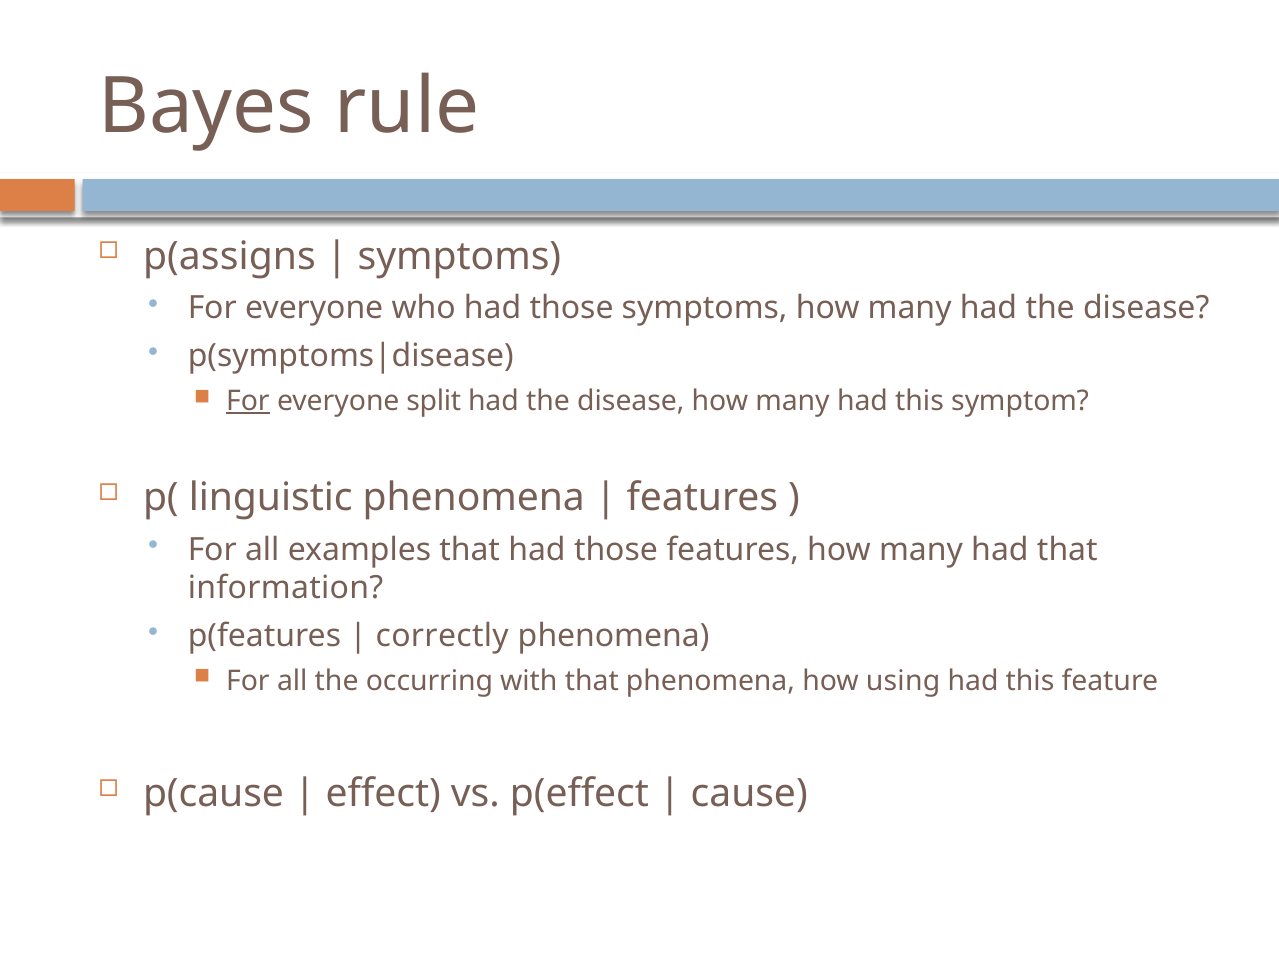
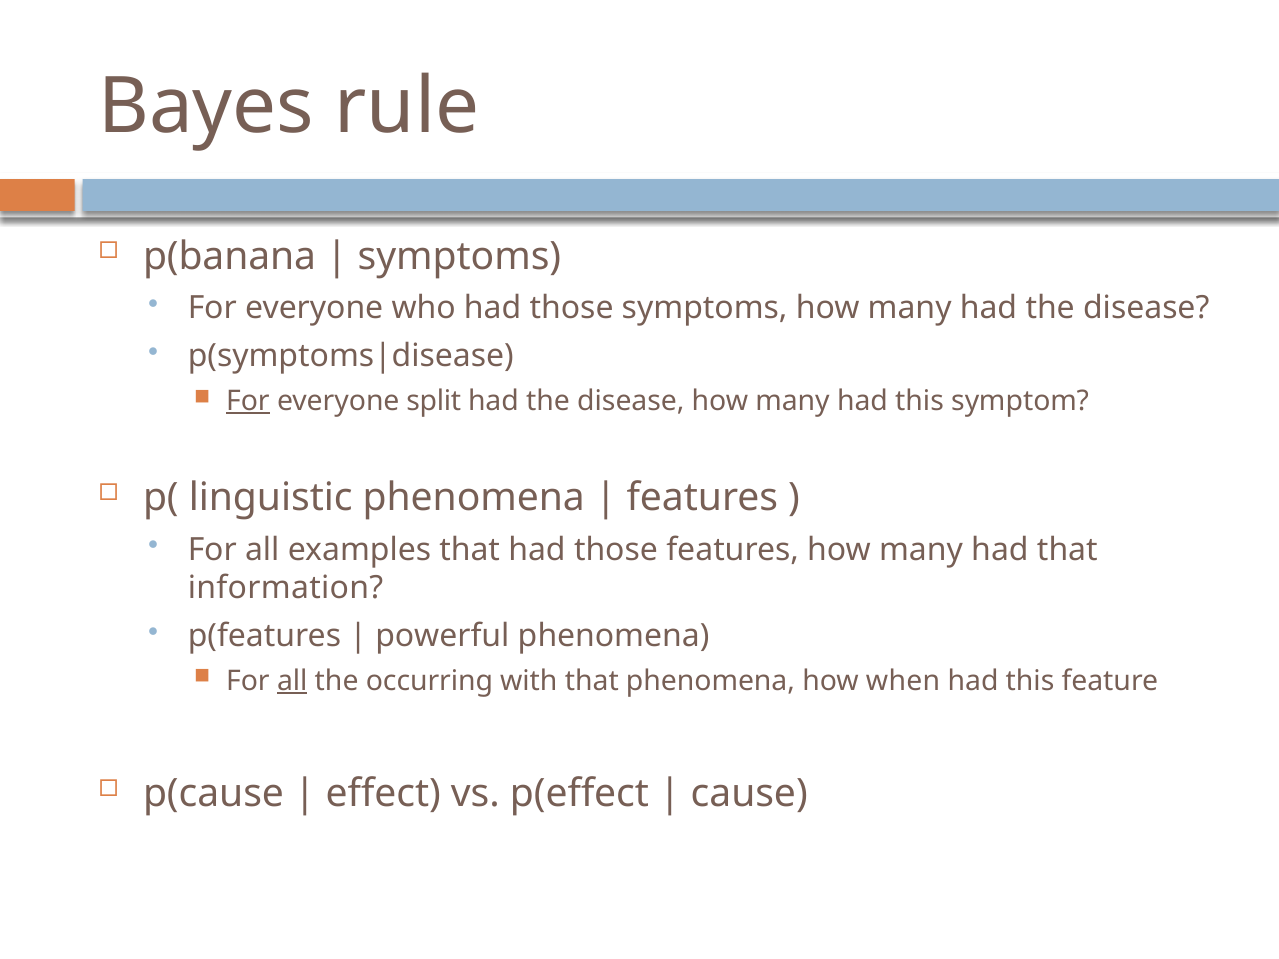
p(assigns: p(assigns -> p(banana
correctly: correctly -> powerful
all at (292, 681) underline: none -> present
using: using -> when
